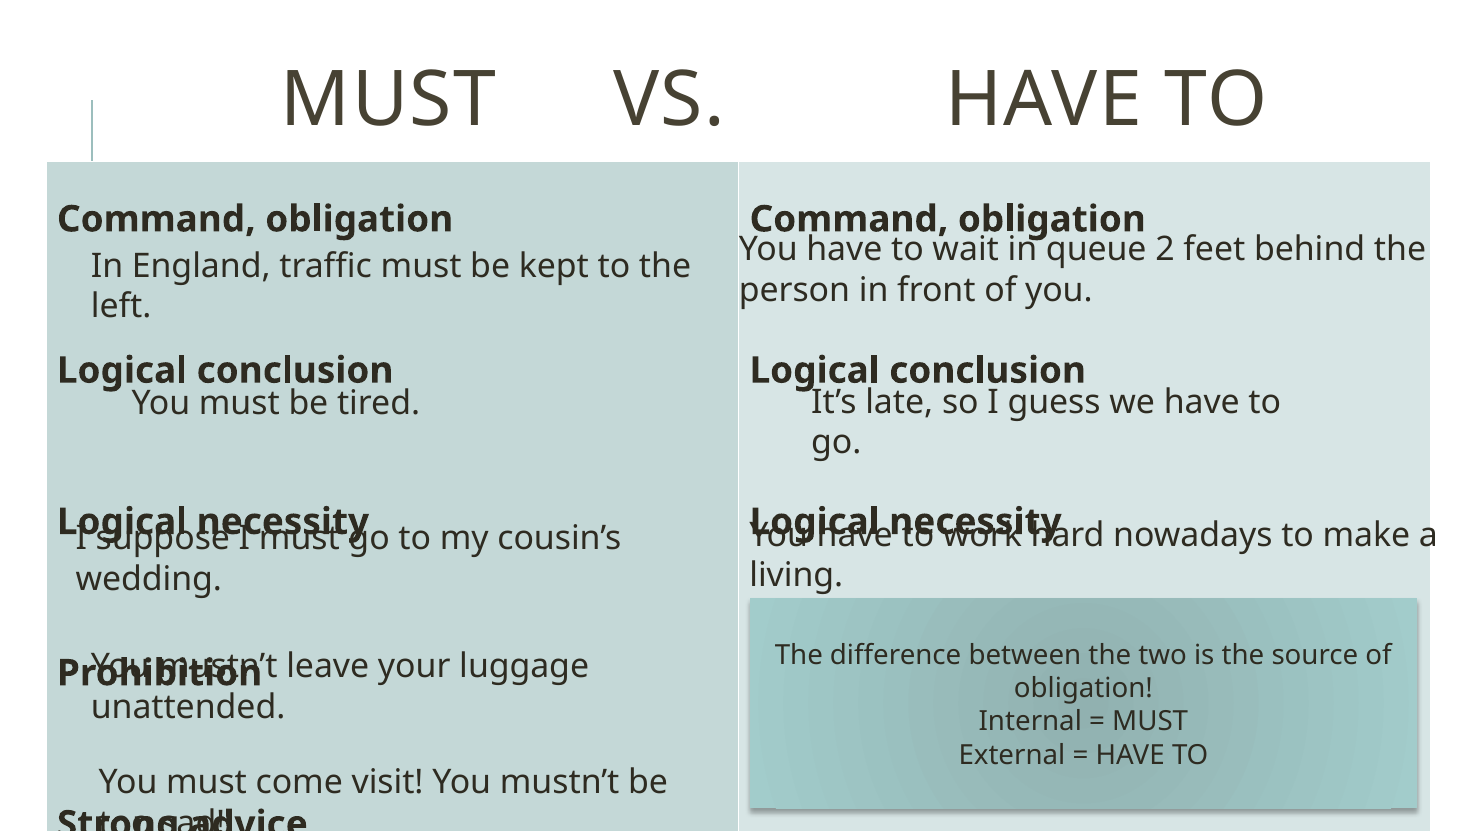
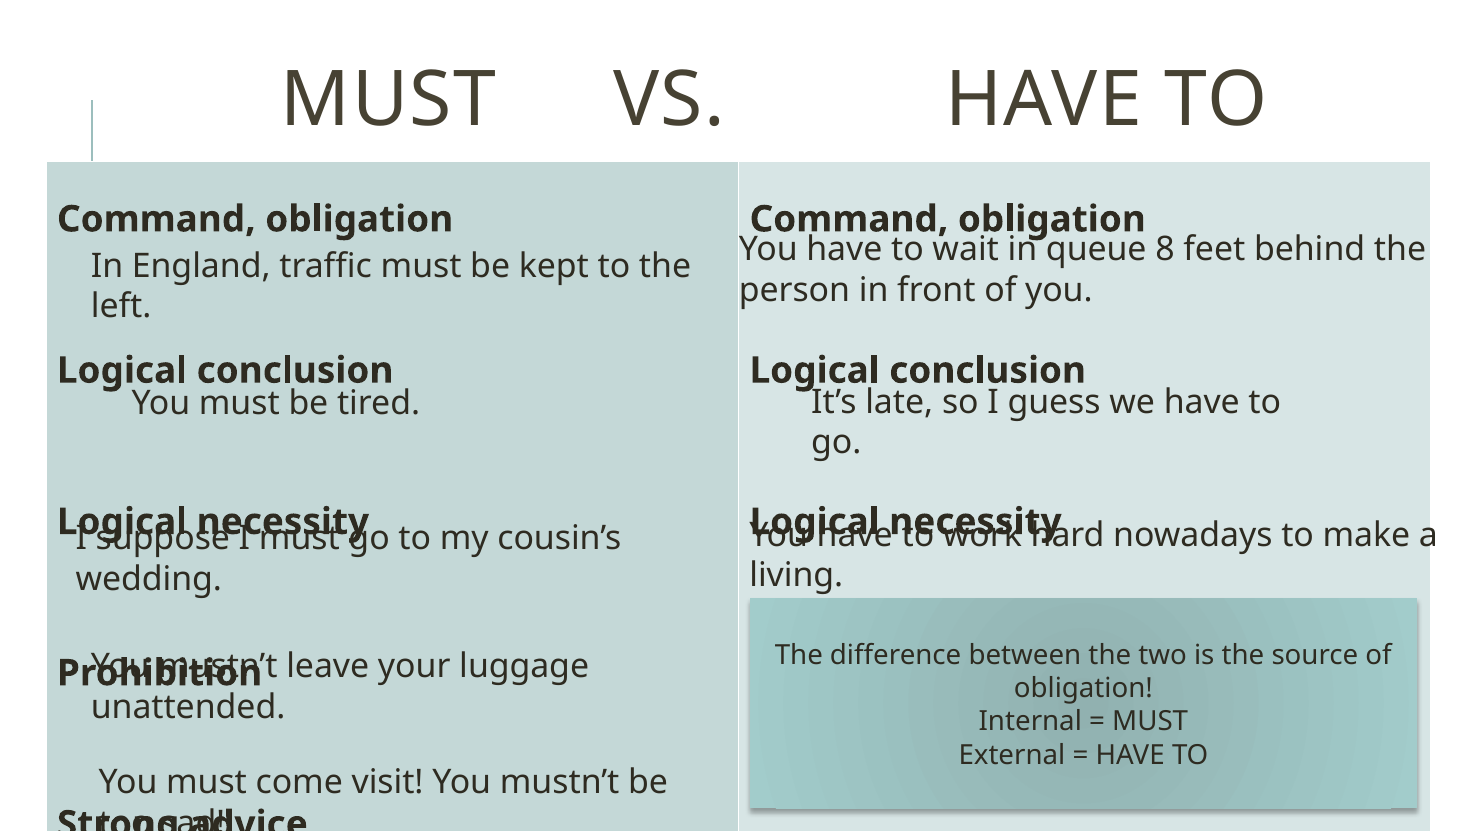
2: 2 -> 8
